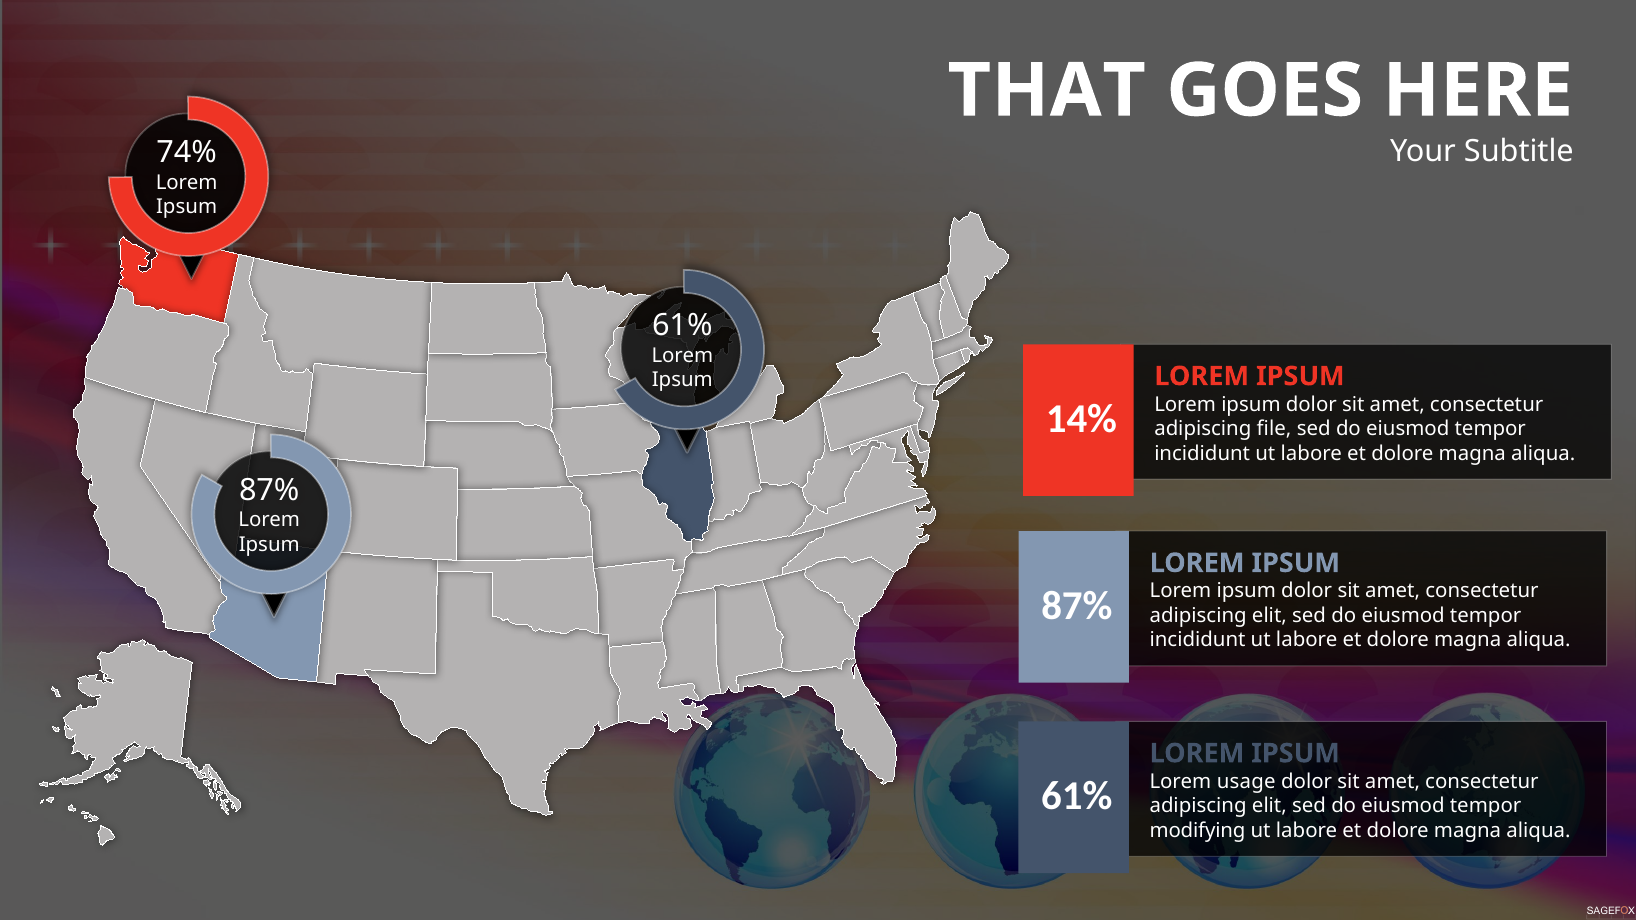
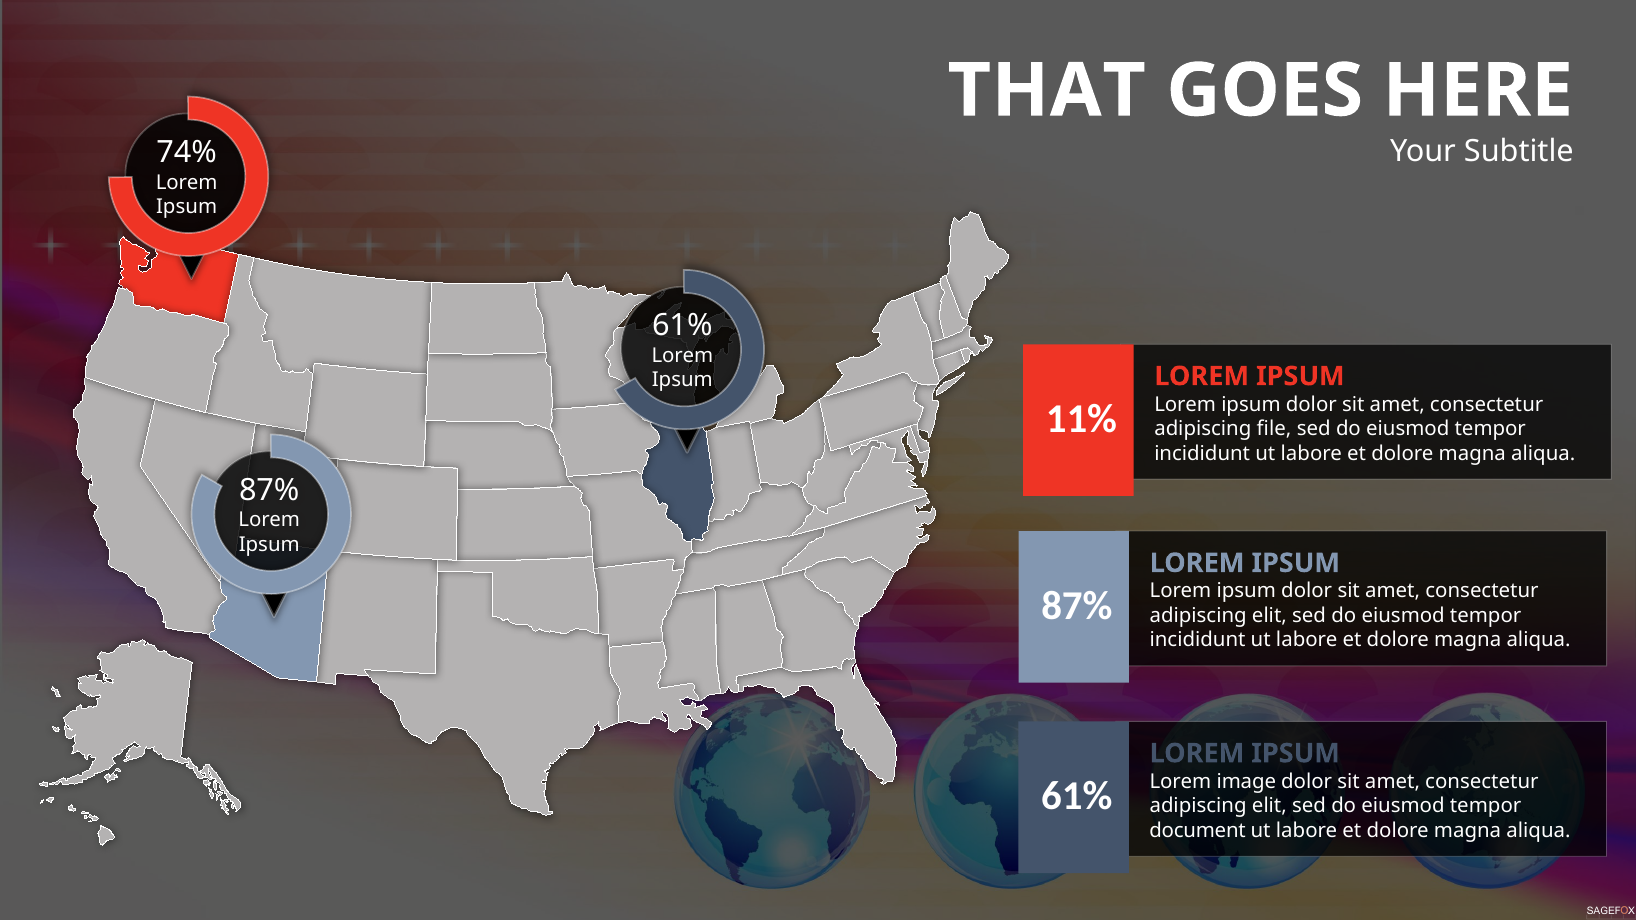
14%: 14% -> 11%
usage: usage -> image
modifying: modifying -> document
